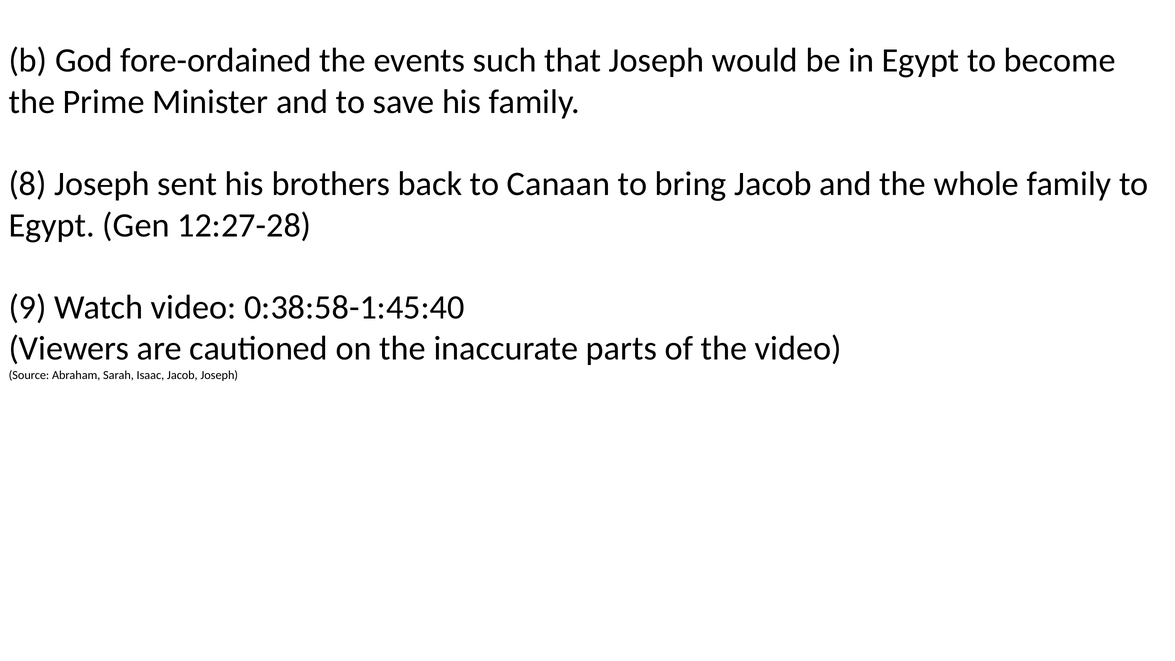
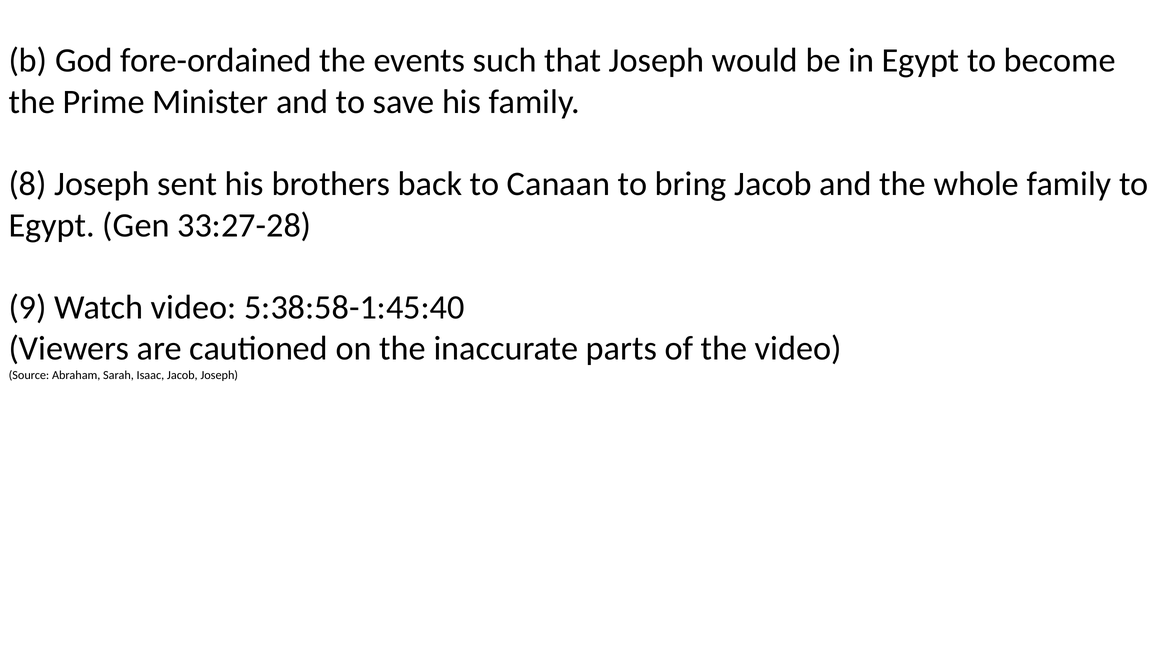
12:27-28: 12:27-28 -> 33:27-28
0:38:58-1:45:40: 0:38:58-1:45:40 -> 5:38:58-1:45:40
